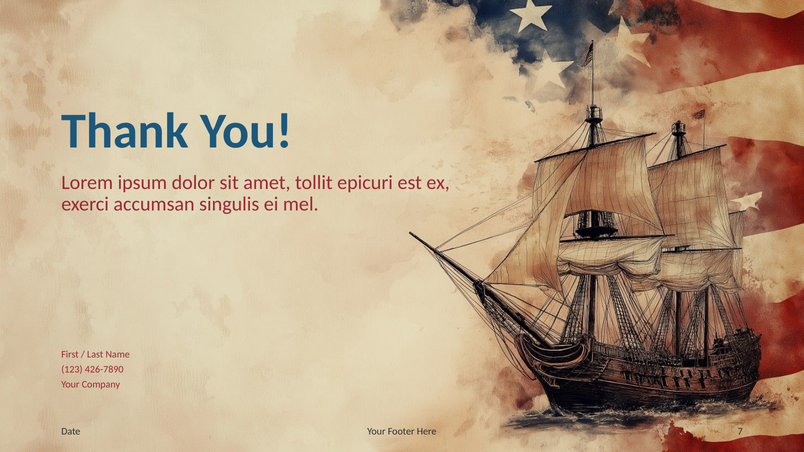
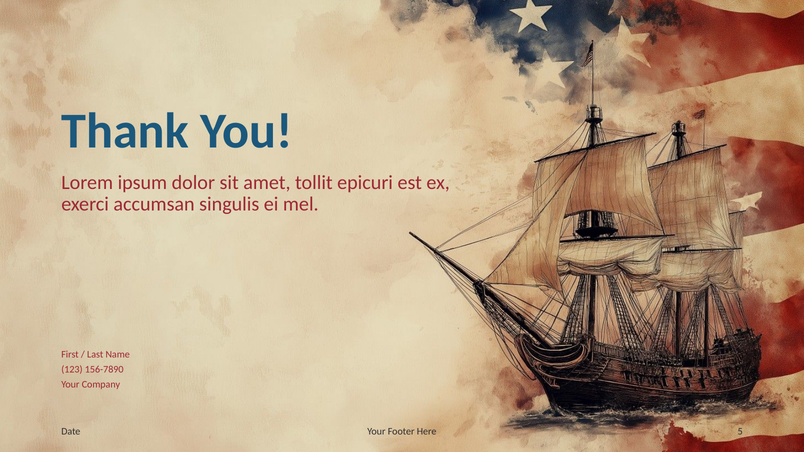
426-7890: 426-7890 -> 156-7890
7: 7 -> 5
